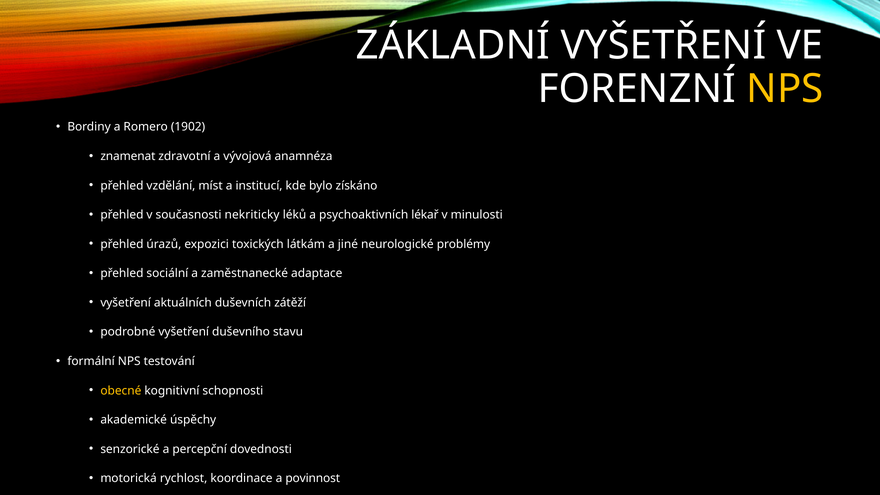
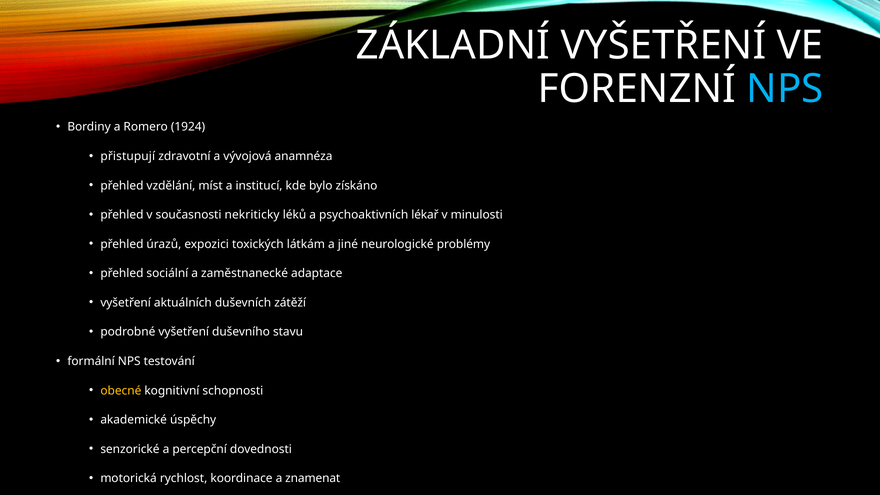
NPS at (785, 89) colour: yellow -> light blue
1902: 1902 -> 1924
znamenat: znamenat -> přistupují
povinnost: povinnost -> znamenat
